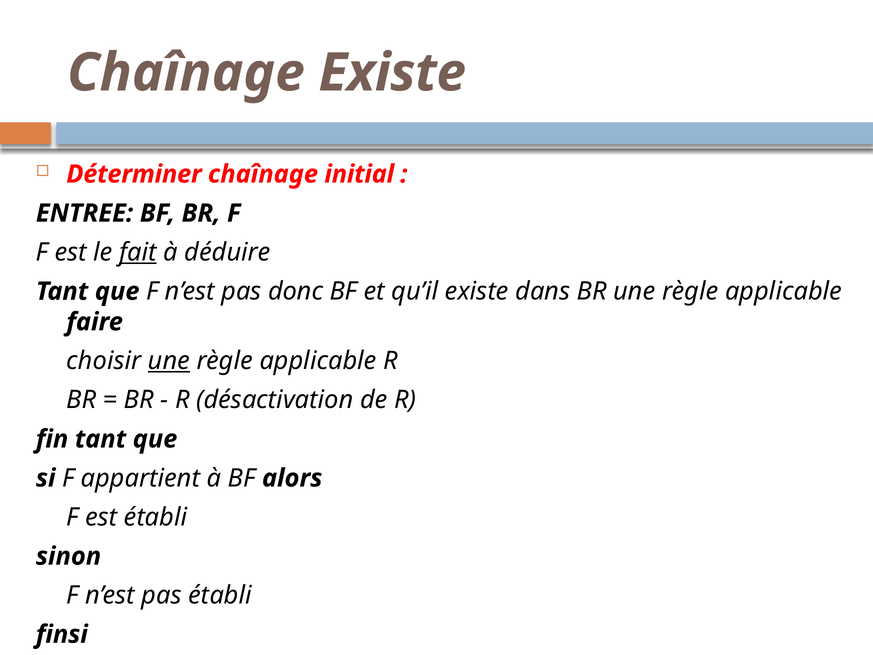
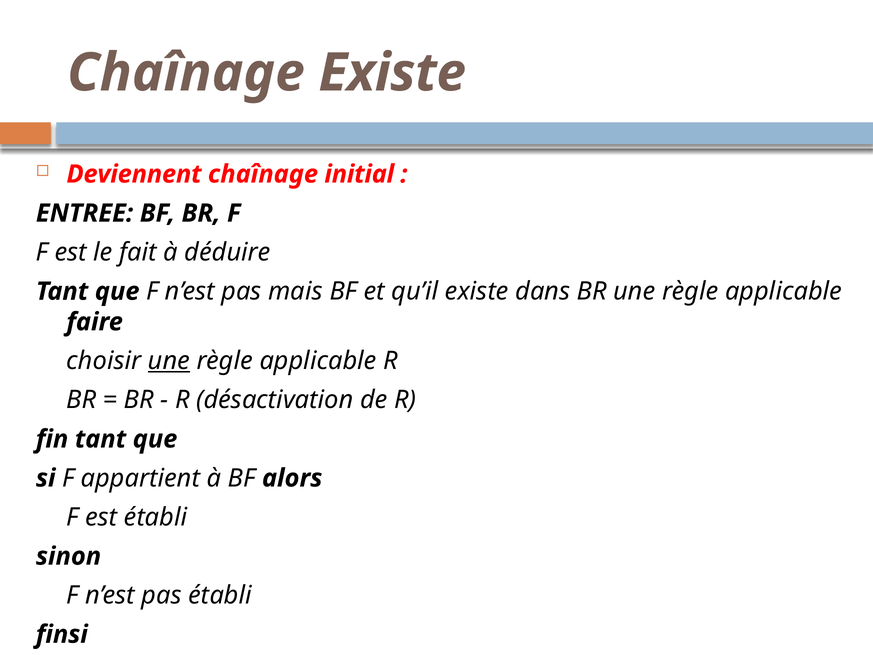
Déterminer: Déterminer -> Deviennent
fait underline: present -> none
donc: donc -> mais
